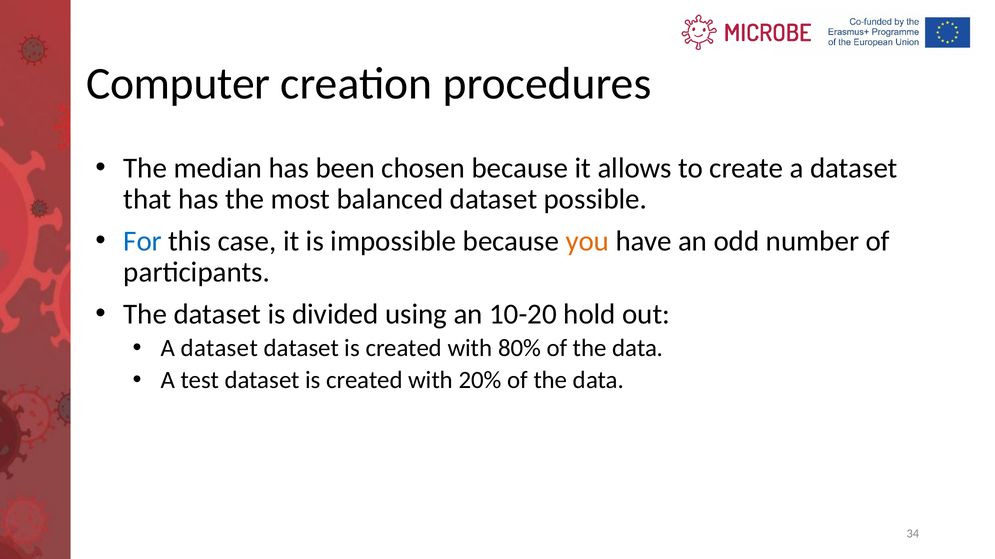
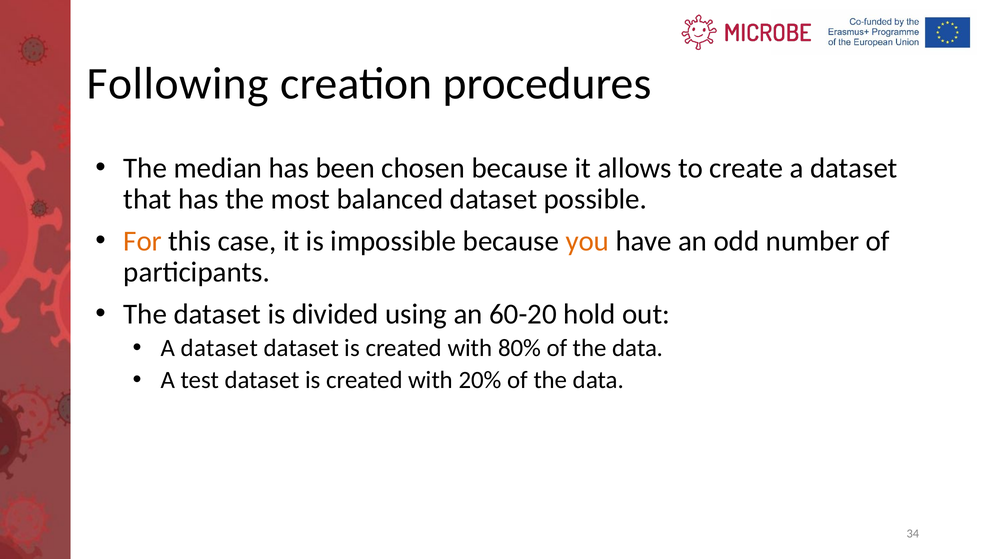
Computer: Computer -> Following
For colour: blue -> orange
10-20: 10-20 -> 60-20
